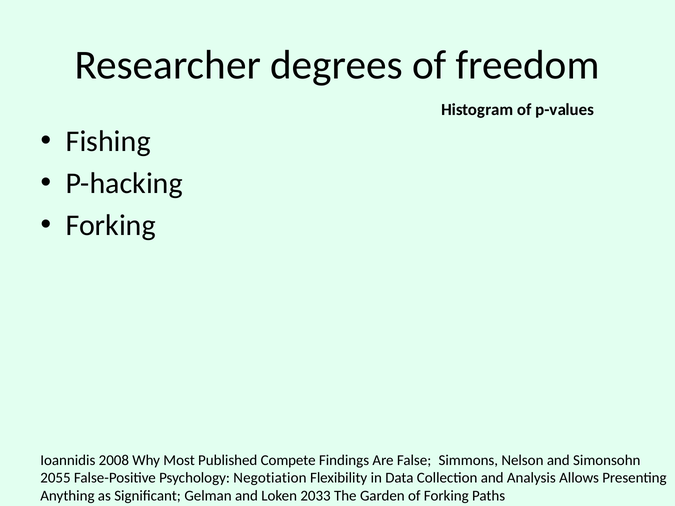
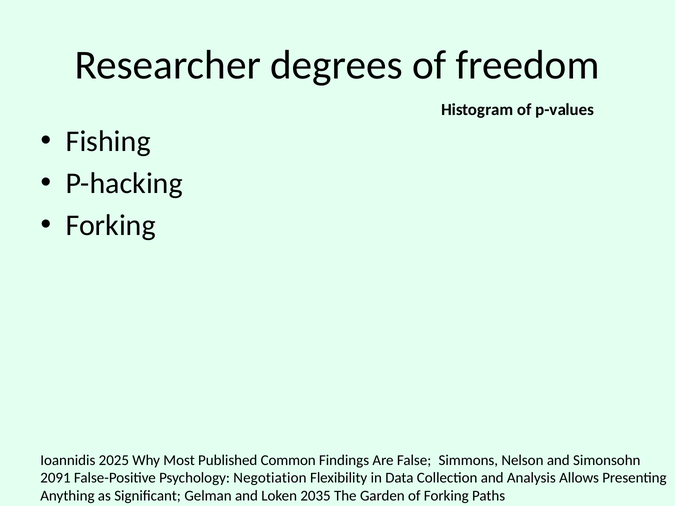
2008: 2008 -> 2025
Compete: Compete -> Common
2055: 2055 -> 2091
2033: 2033 -> 2035
